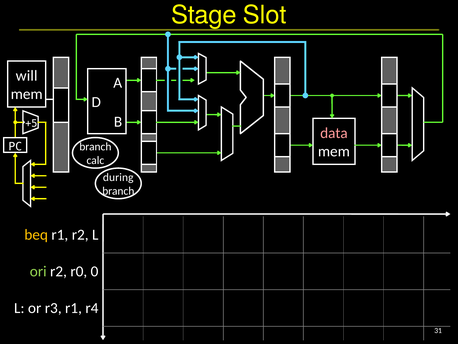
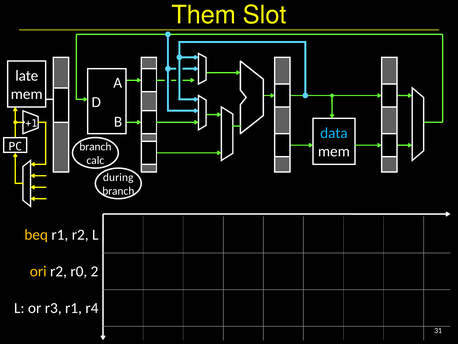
Stage: Stage -> Them
will: will -> late
+5: +5 -> +1
data colour: pink -> light blue
ori colour: light green -> yellow
0: 0 -> 2
